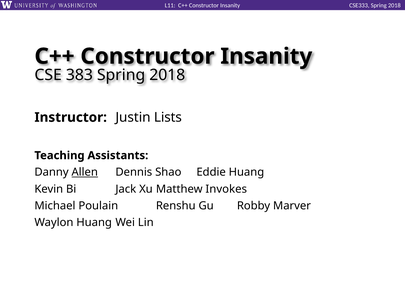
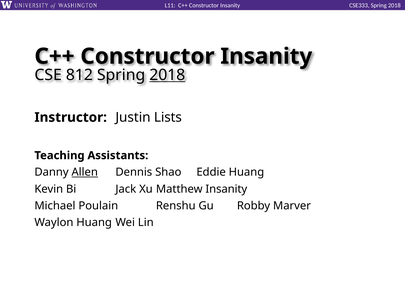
383: 383 -> 812
2018 at (167, 75) underline: none -> present
Matthew Invokes: Invokes -> Insanity
